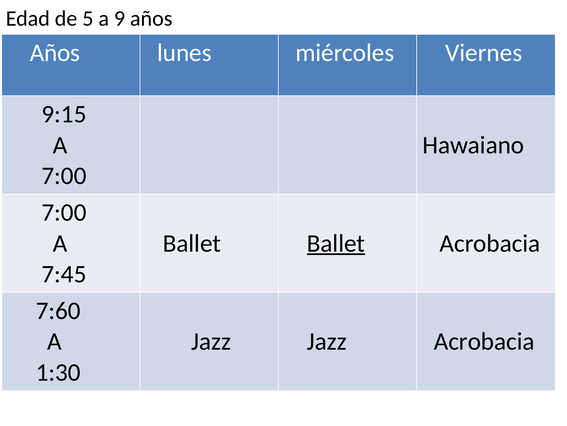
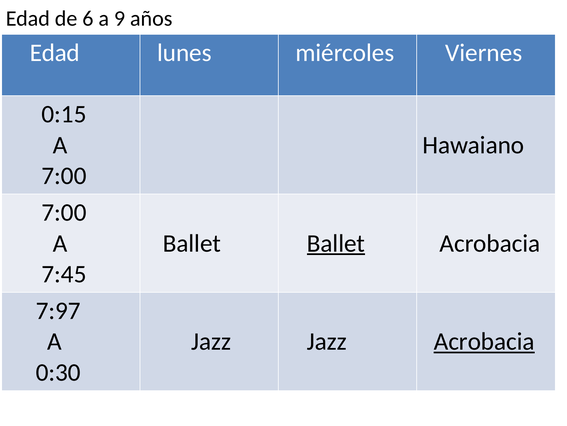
5: 5 -> 6
Años at (55, 53): Años -> Edad
9:15: 9:15 -> 0:15
7:60: 7:60 -> 7:97
Acrobacia at (484, 341) underline: none -> present
1:30: 1:30 -> 0:30
